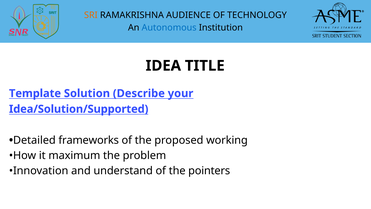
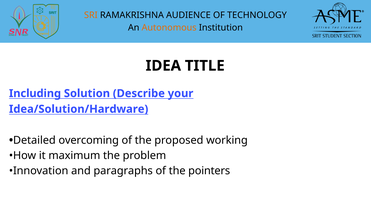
Autonomous colour: blue -> orange
Template: Template -> Including
Idea/Solution/Supported: Idea/Solution/Supported -> Idea/Solution/Hardware
frameworks: frameworks -> overcoming
understand: understand -> paragraphs
